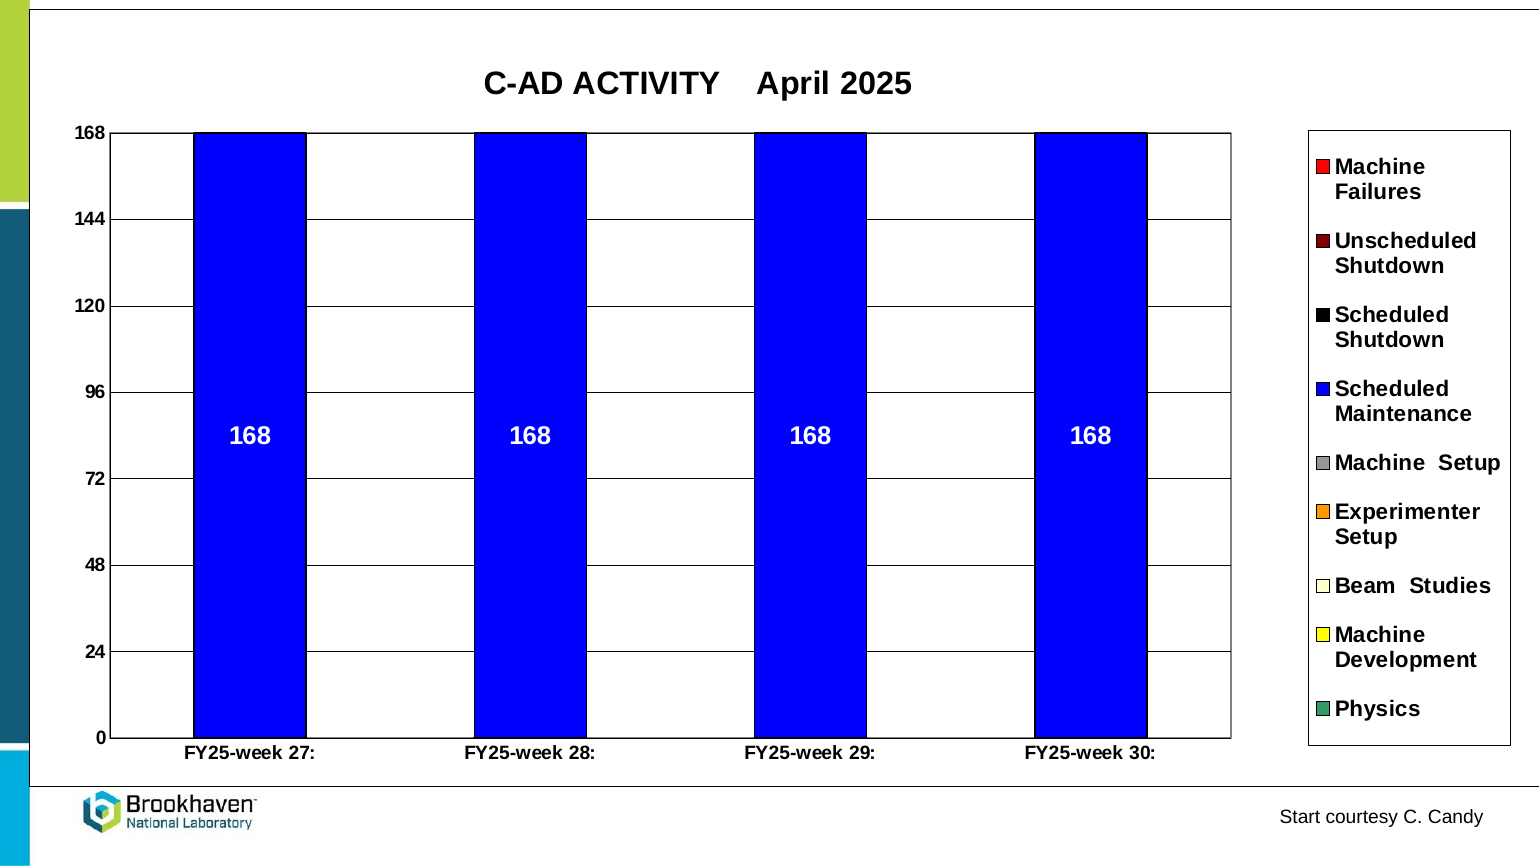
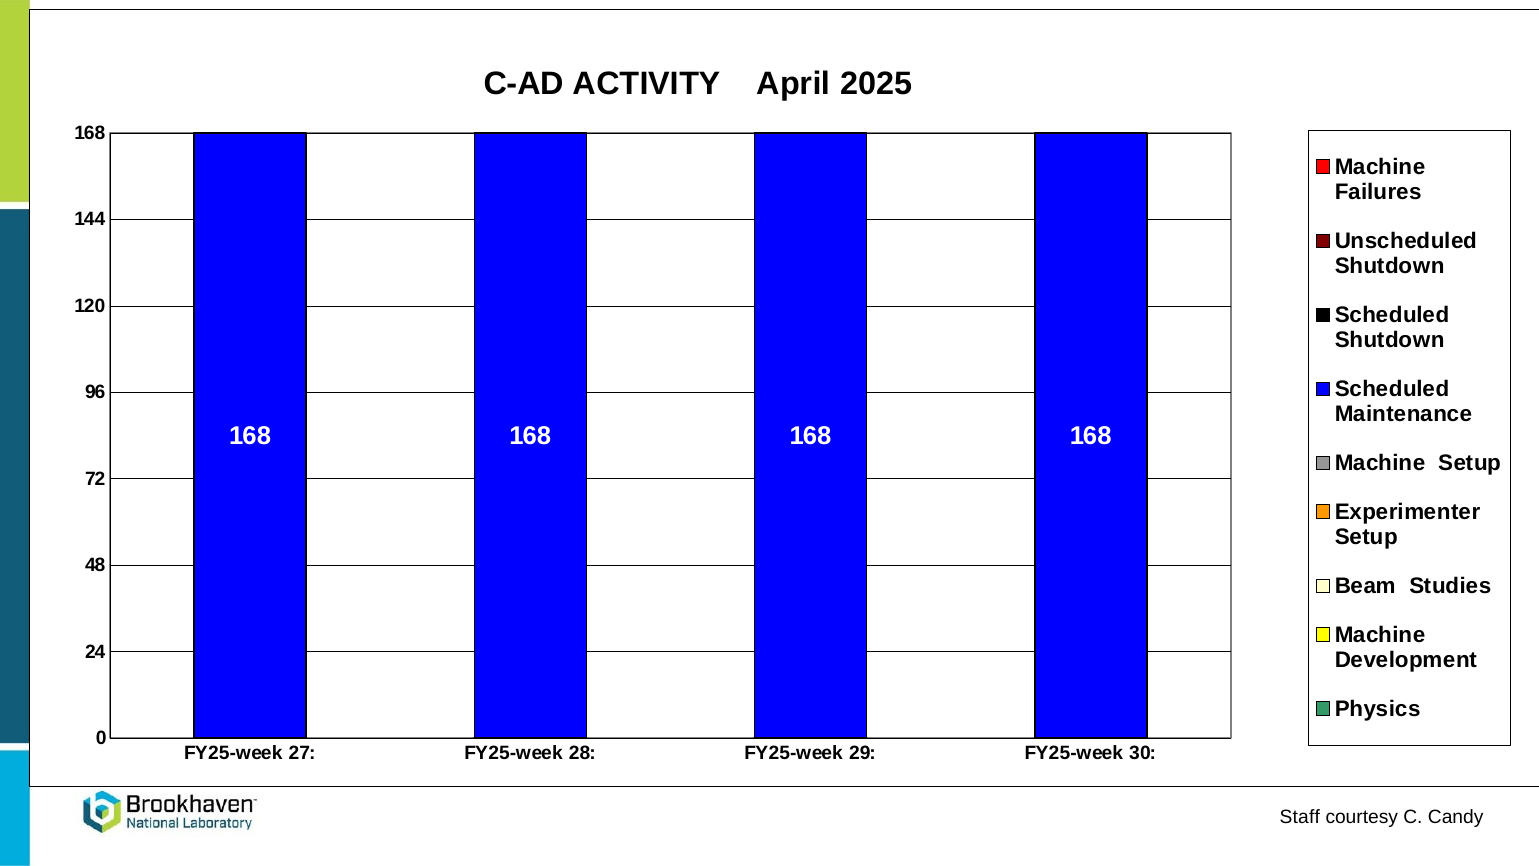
Start: Start -> Staff
